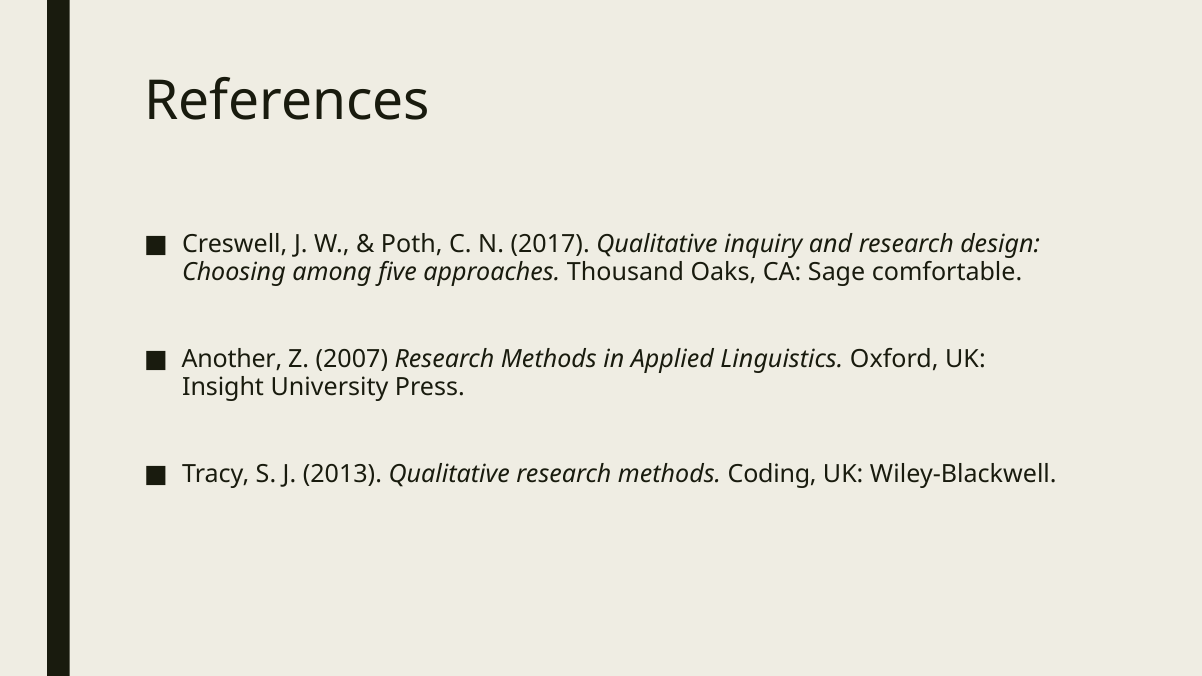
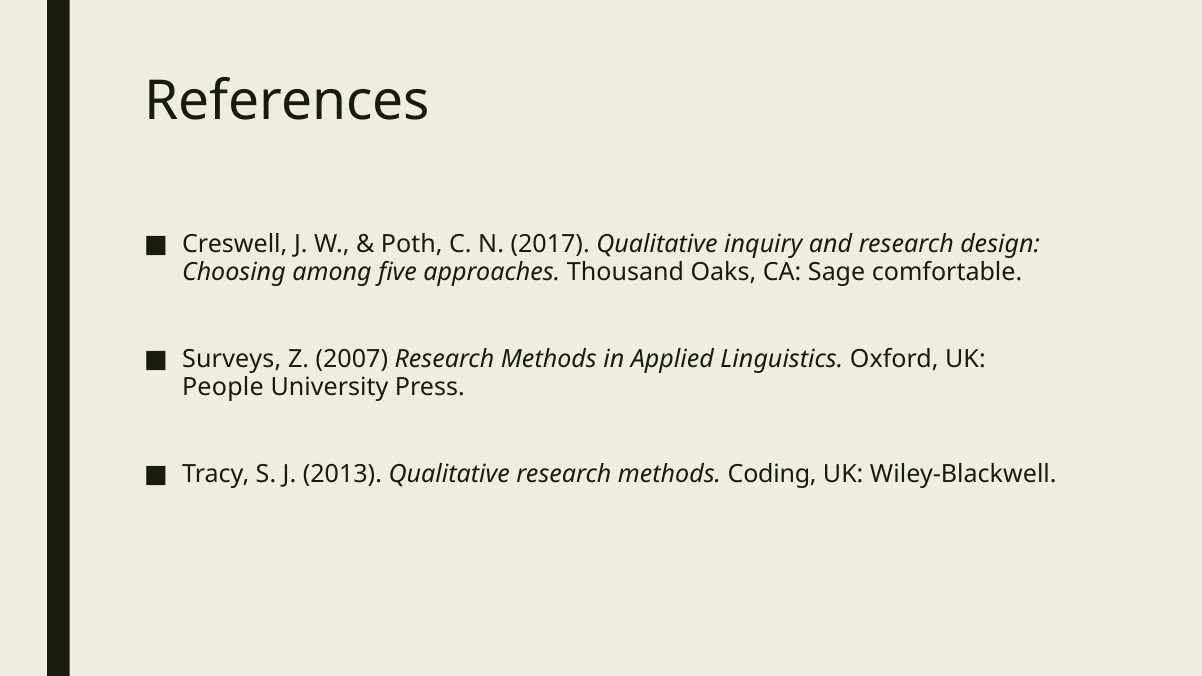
Another: Another -> Surveys
Insight: Insight -> People
